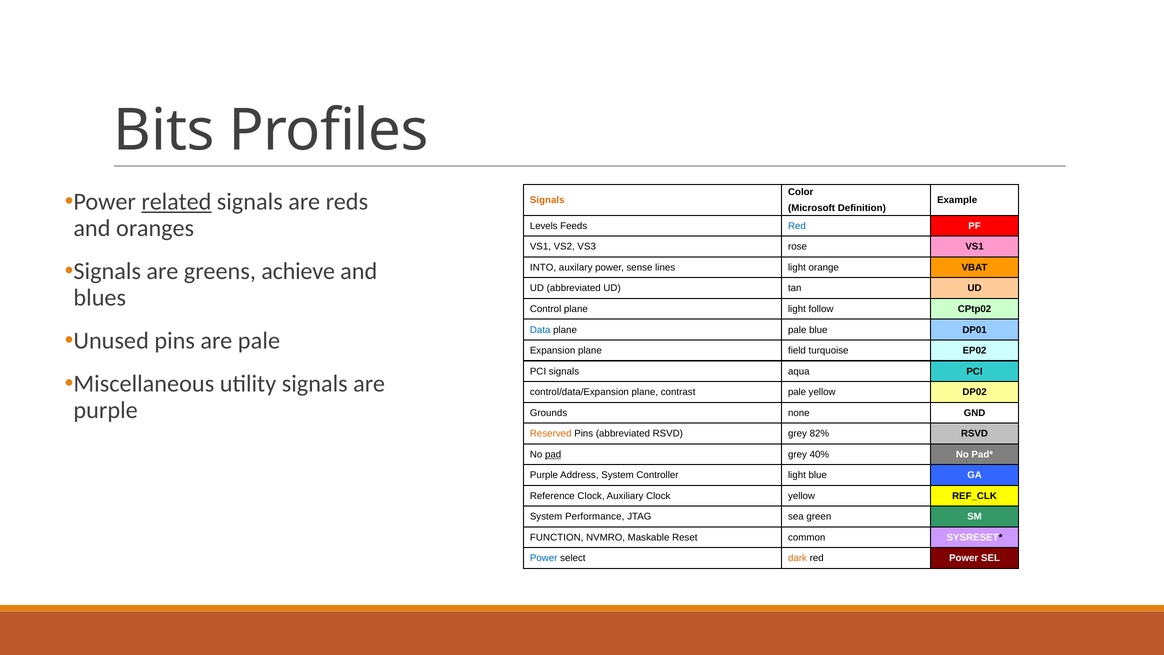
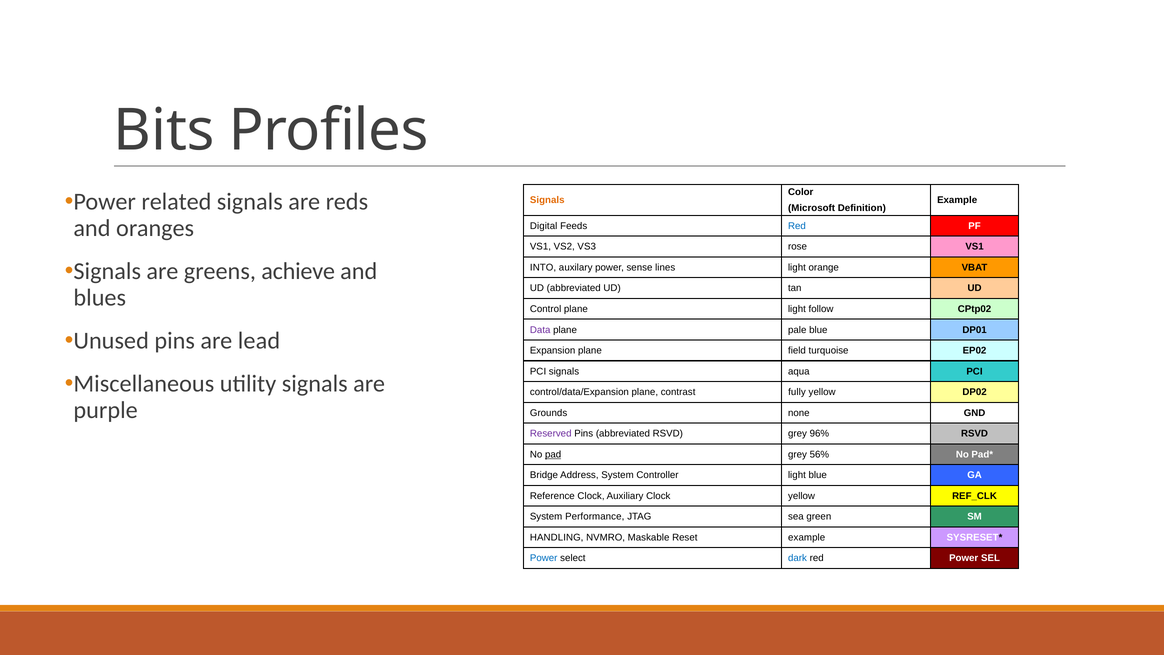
related underline: present -> none
Levels: Levels -> Digital
Data colour: blue -> purple
are pale: pale -> lead
contrast pale: pale -> fully
Reserved colour: orange -> purple
82%: 82% -> 96%
40%: 40% -> 56%
Purple at (544, 475): Purple -> Bridge
FUNCTION: FUNCTION -> HANDLING
Reset common: common -> example
dark colour: orange -> blue
